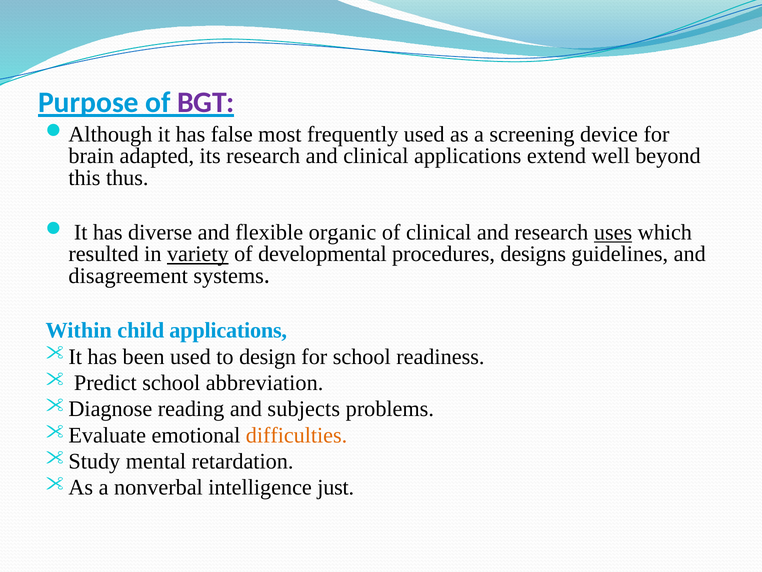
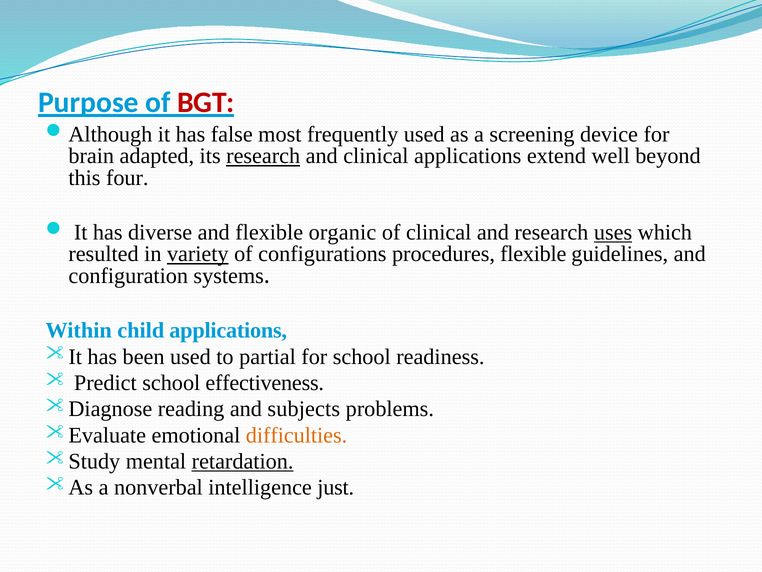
BGT colour: purple -> red
research at (263, 156) underline: none -> present
thus: thus -> four
developmental: developmental -> configurations
procedures designs: designs -> flexible
disagreement: disagreement -> configuration
design: design -> partial
abbreviation: abbreviation -> effectiveness
retardation underline: none -> present
